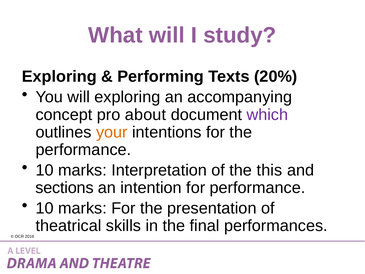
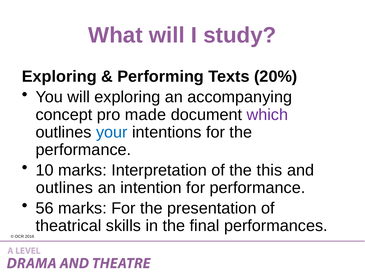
about: about -> made
your colour: orange -> blue
sections at (65, 188): sections -> outlines
10 at (45, 208): 10 -> 56
